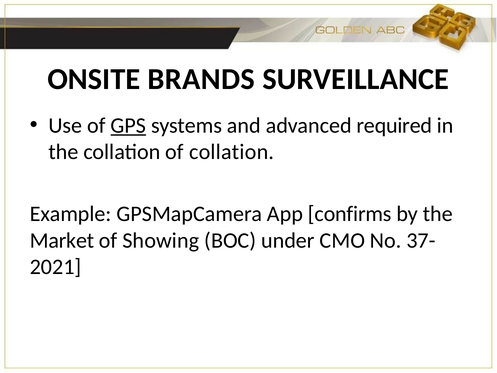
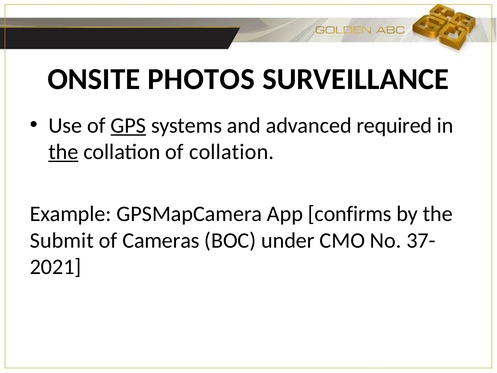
BRANDS: BRANDS -> PHOTOS
the at (63, 152) underline: none -> present
Market: Market -> Submit
Showing: Showing -> Cameras
